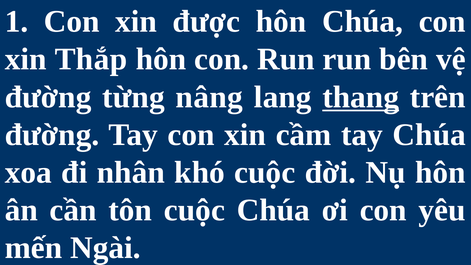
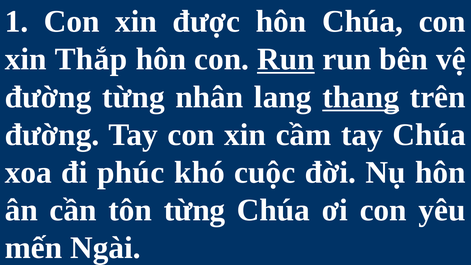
Run at (286, 59) underline: none -> present
nâng: nâng -> nhân
nhân: nhân -> phúc
tôn cuộc: cuộc -> từng
